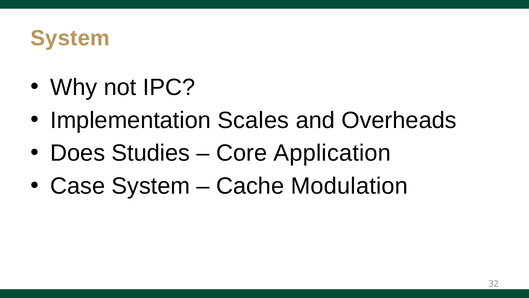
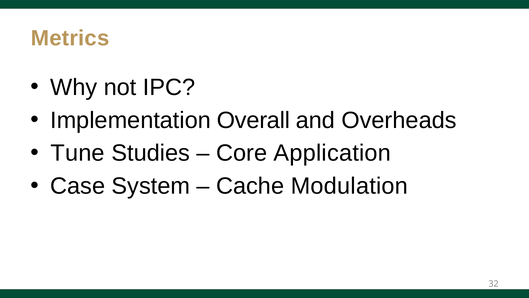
System at (70, 38): System -> Metrics
Scales: Scales -> Overall
Does: Does -> Tune
